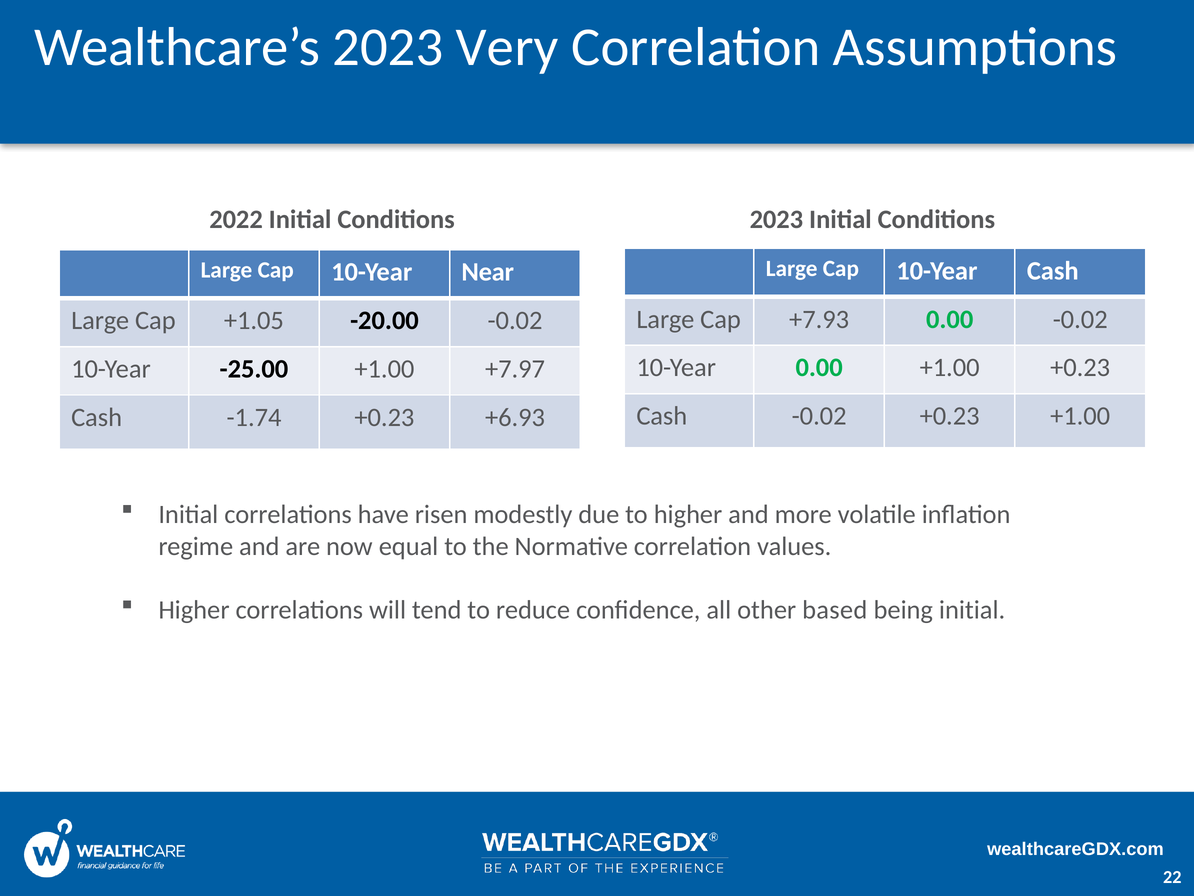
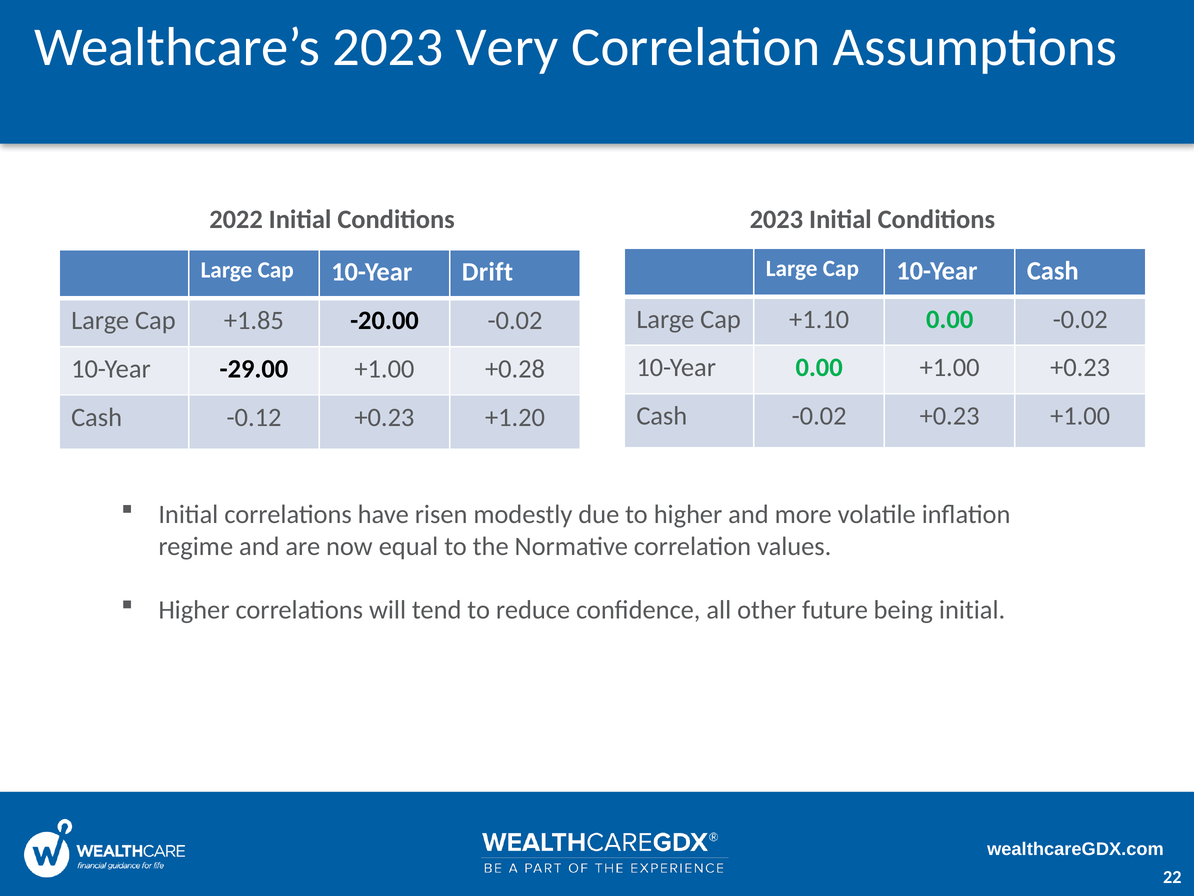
Near: Near -> Drift
+7.93: +7.93 -> +1.10
+1.05: +1.05 -> +1.85
-25.00: -25.00 -> -29.00
+7.97: +7.97 -> +0.28
-1.74: -1.74 -> -0.12
+6.93: +6.93 -> +1.20
based: based -> future
